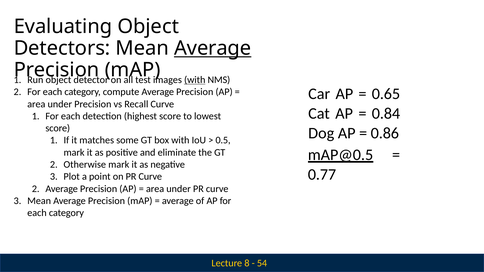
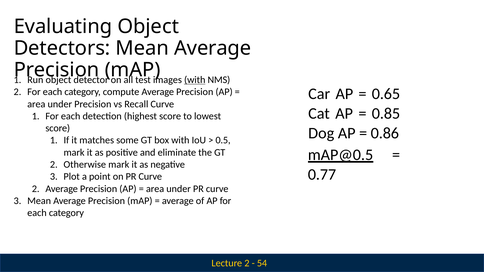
Average at (213, 48) underline: present -> none
0.84: 0.84 -> 0.85
Lecture 8: 8 -> 2
